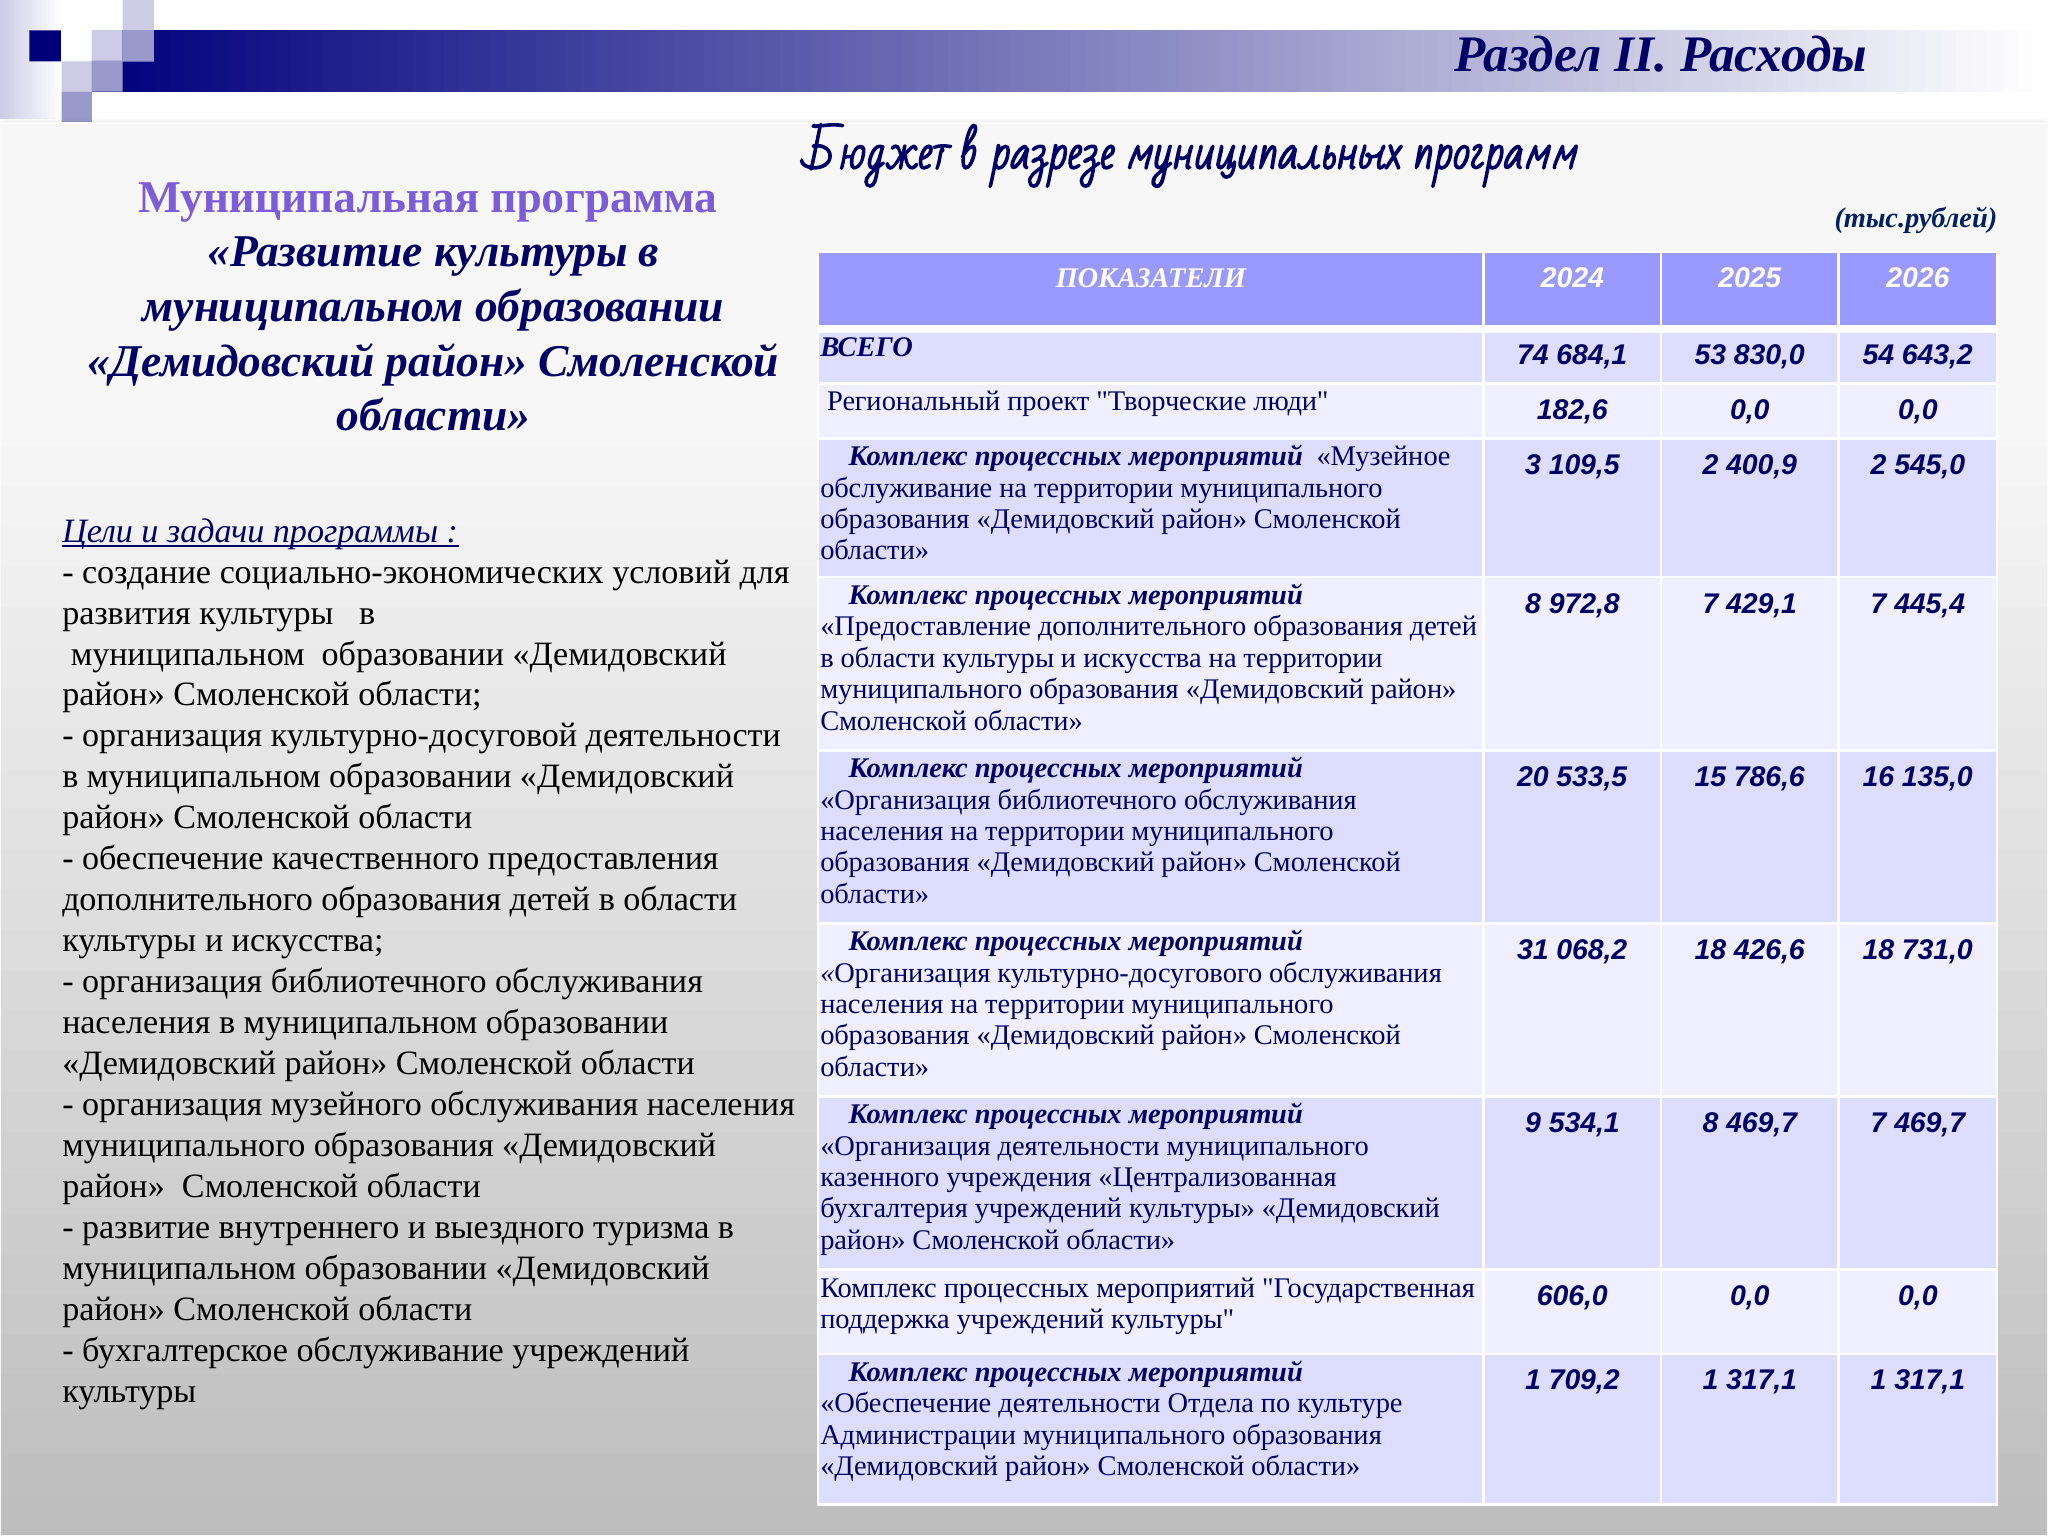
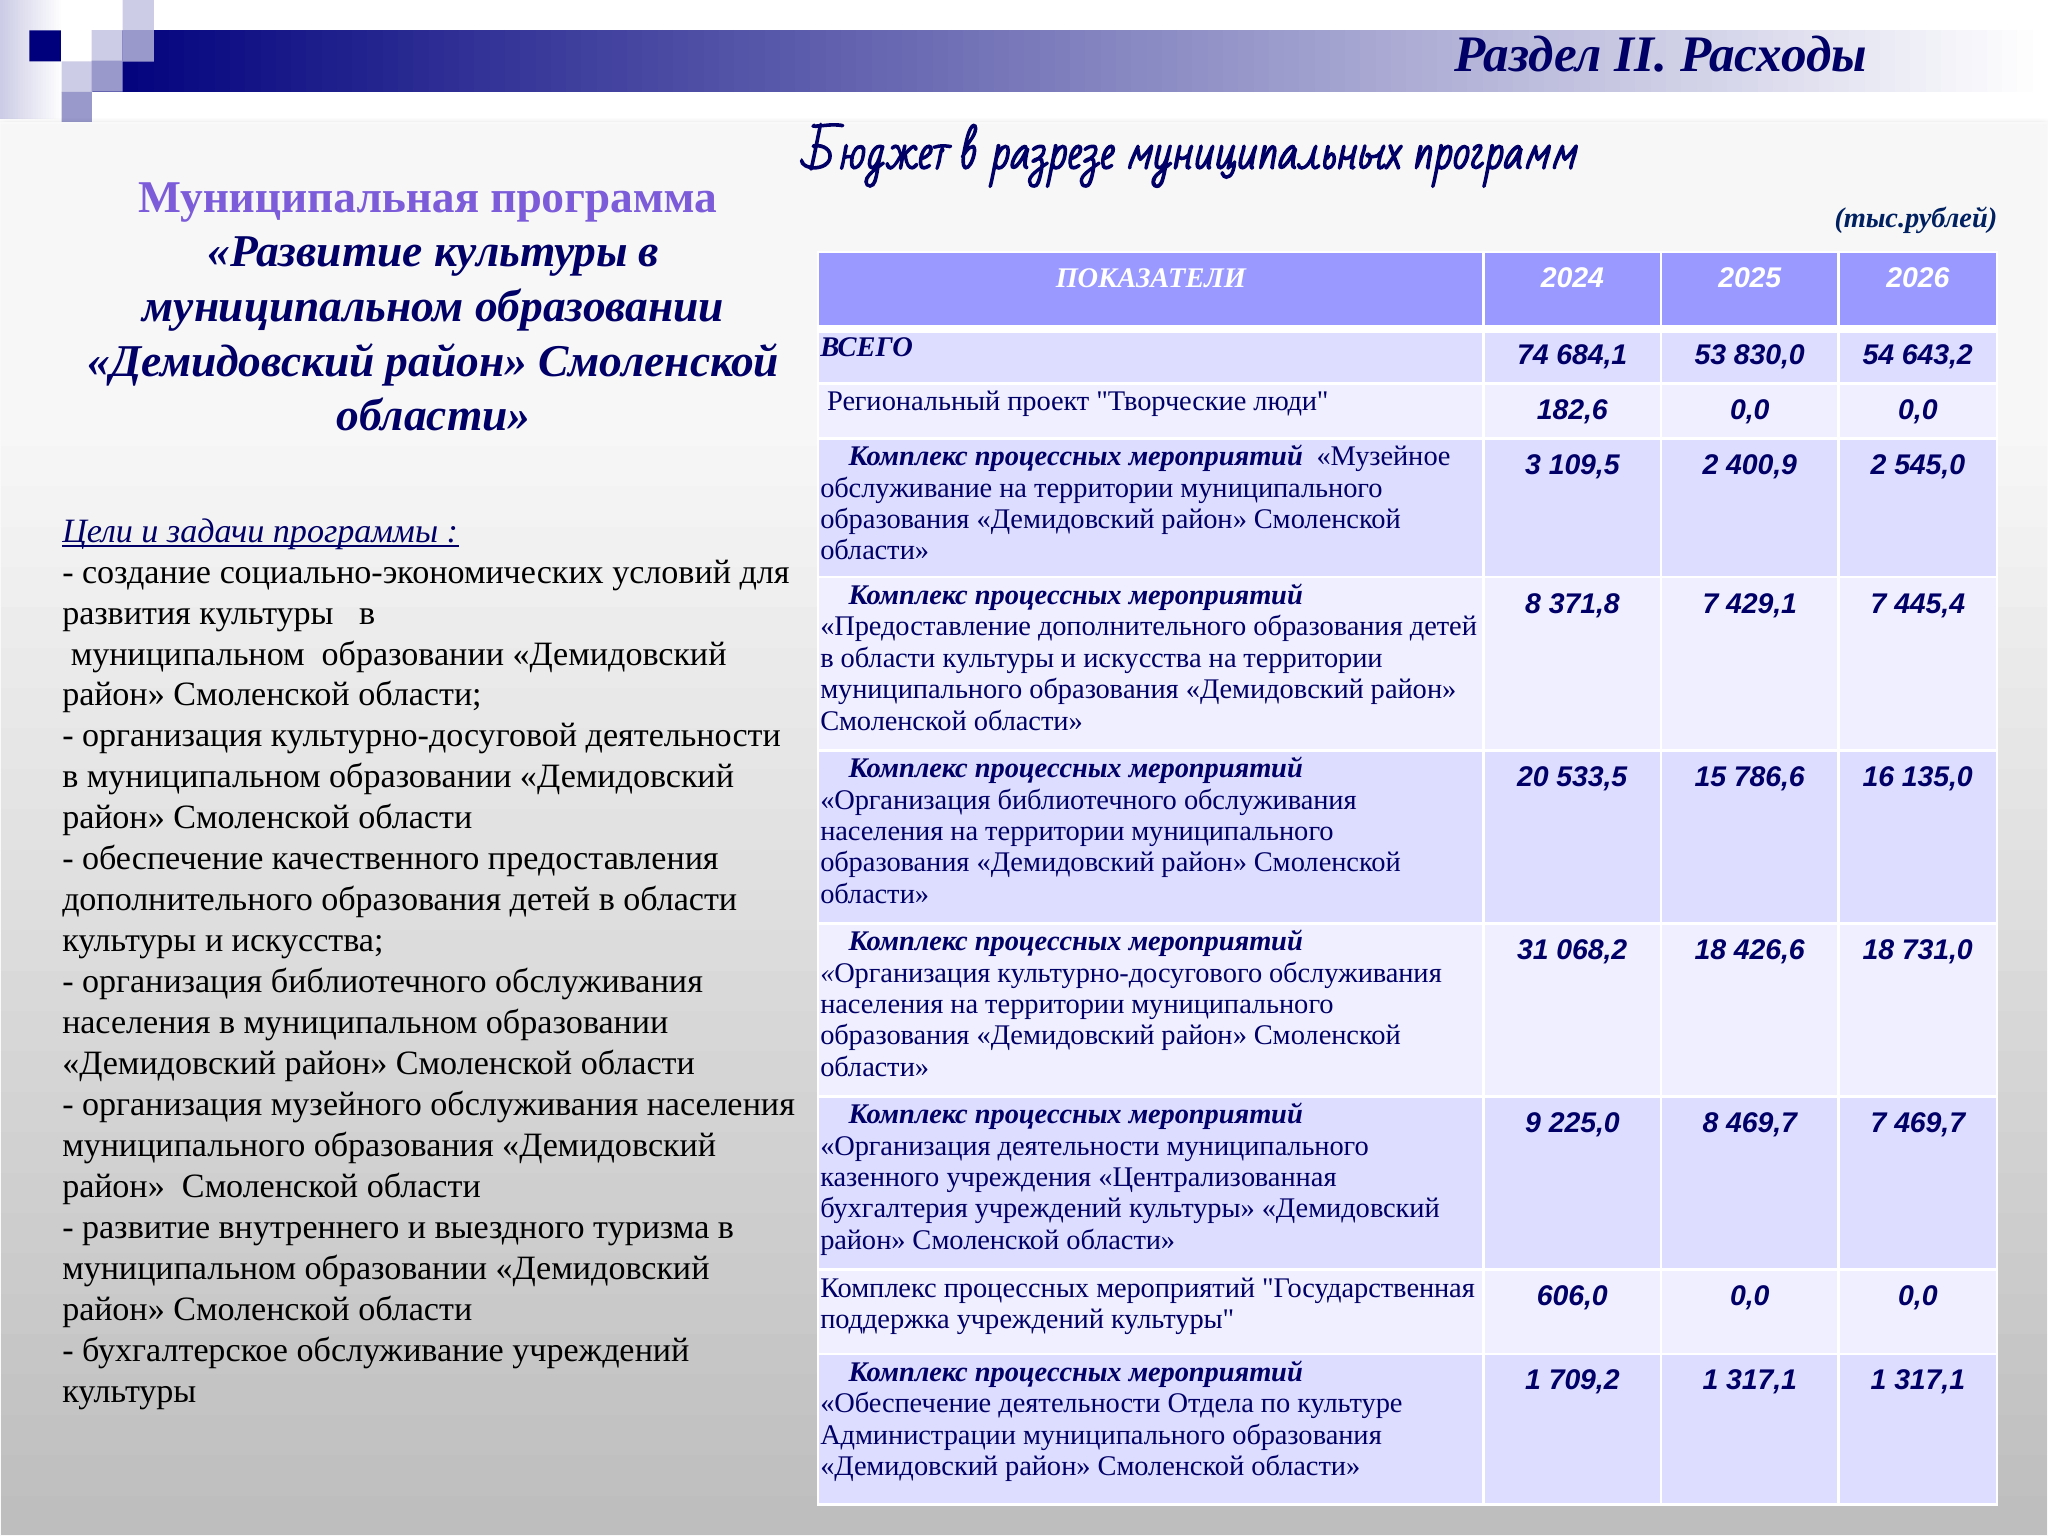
972,8: 972,8 -> 371,8
534,1: 534,1 -> 225,0
